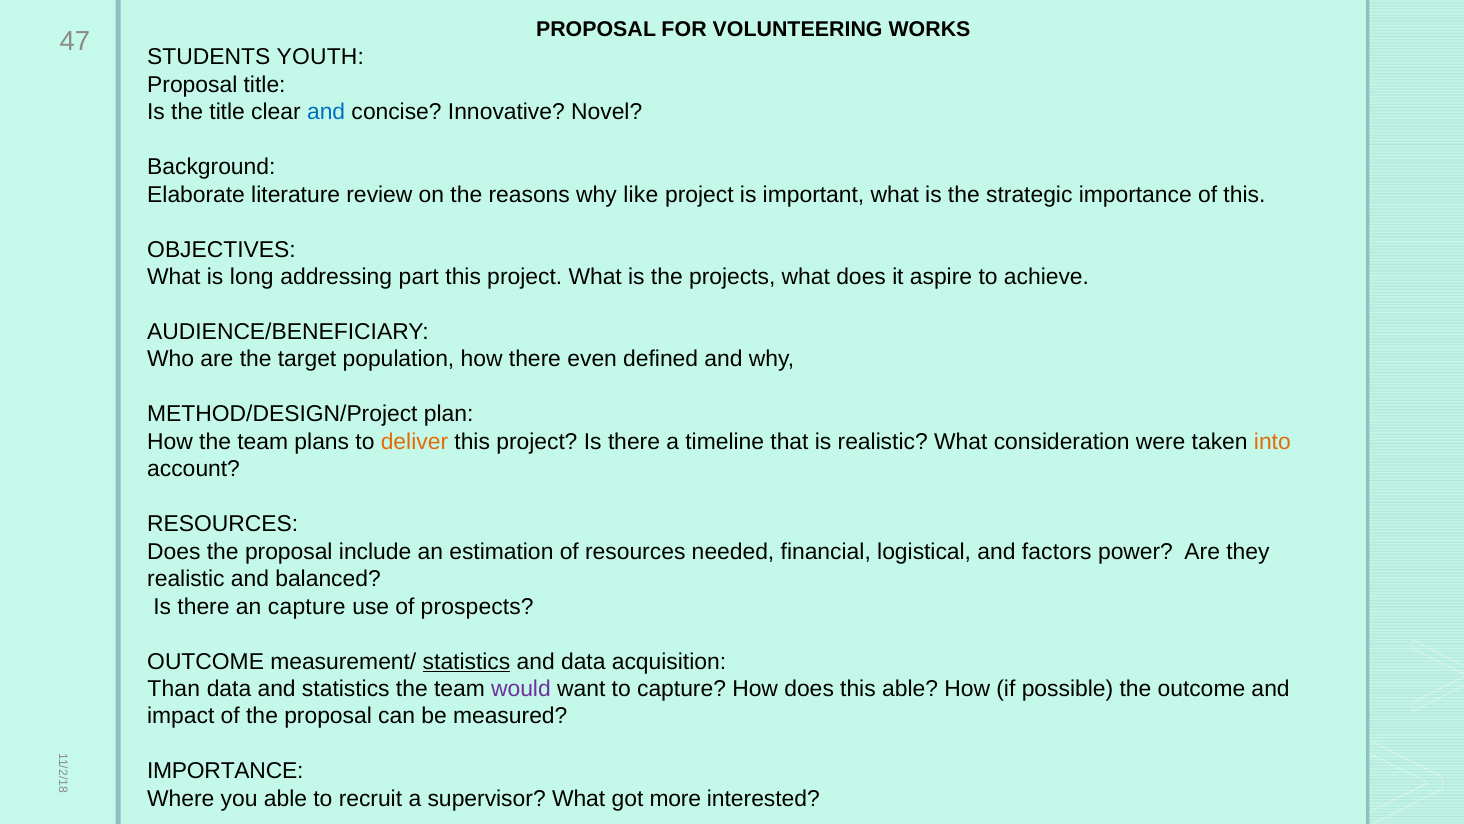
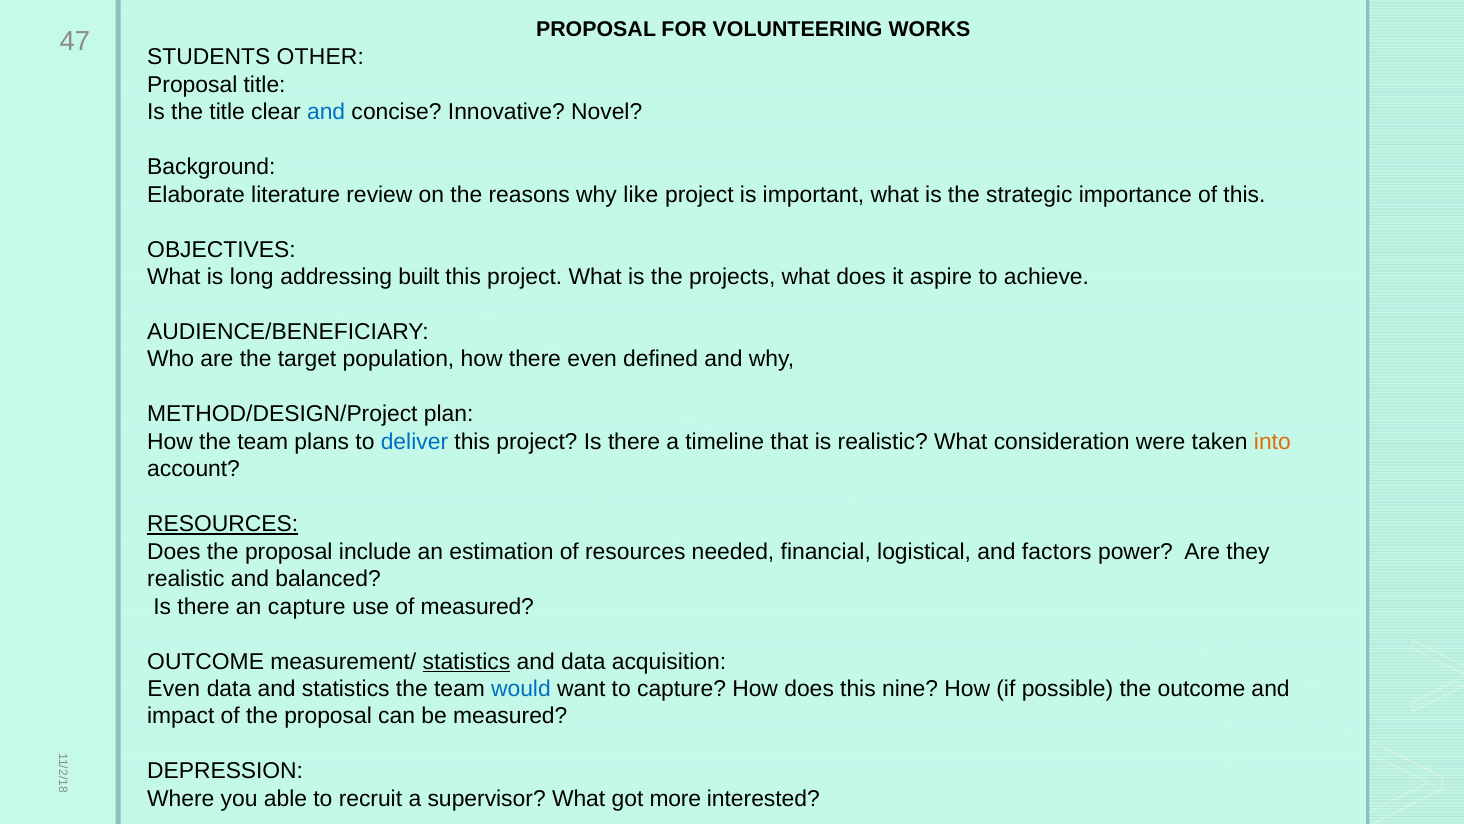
YOUTH: YOUTH -> OTHER
part: part -> built
deliver colour: orange -> blue
RESOURCES at (223, 524) underline: none -> present
of prospects: prospects -> measured
Than at (174, 689): Than -> Even
would colour: purple -> blue
this able: able -> nine
IMPORTANCE at (225, 771): IMPORTANCE -> DEPRESSION
